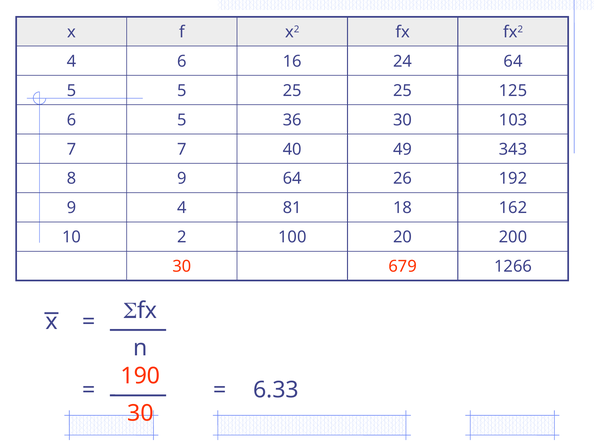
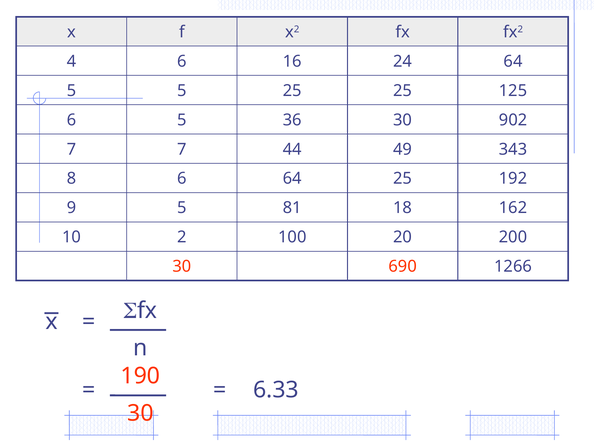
103: 103 -> 902
40: 40 -> 44
8 9: 9 -> 6
64 26: 26 -> 25
9 4: 4 -> 5
679: 679 -> 690
